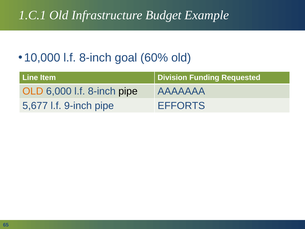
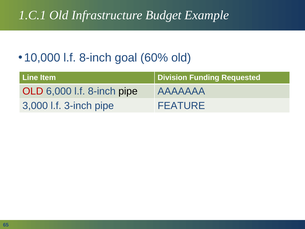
OLD at (33, 91) colour: orange -> red
5,677: 5,677 -> 3,000
9-inch: 9-inch -> 3-inch
EFFORTS: EFFORTS -> FEATURE
